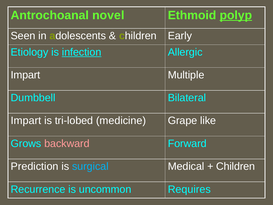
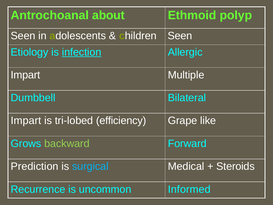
novel: novel -> about
polyp underline: present -> none
children Early: Early -> Seen
medicine: medicine -> efficiency
backward colour: pink -> light green
Children at (236, 166): Children -> Steroids
Requires: Requires -> Informed
